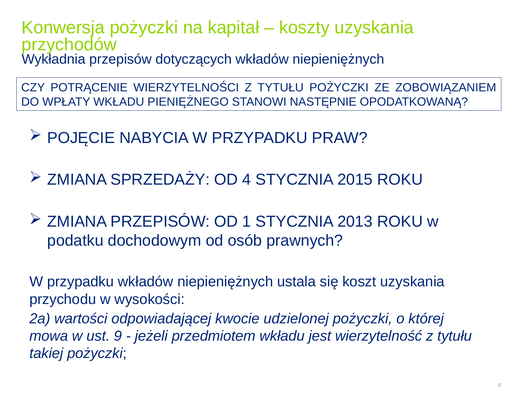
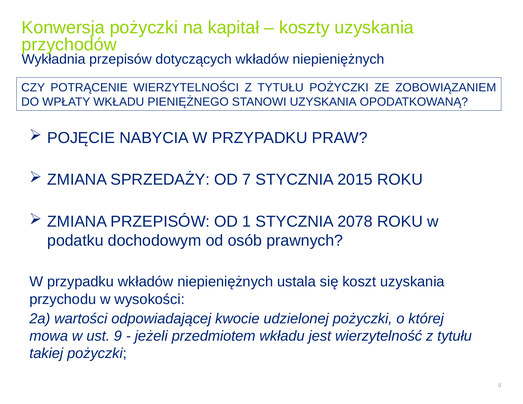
STANOWI NASTĘPNIE: NASTĘPNIE -> UZYSKANIA
4: 4 -> 7
2013: 2013 -> 2078
